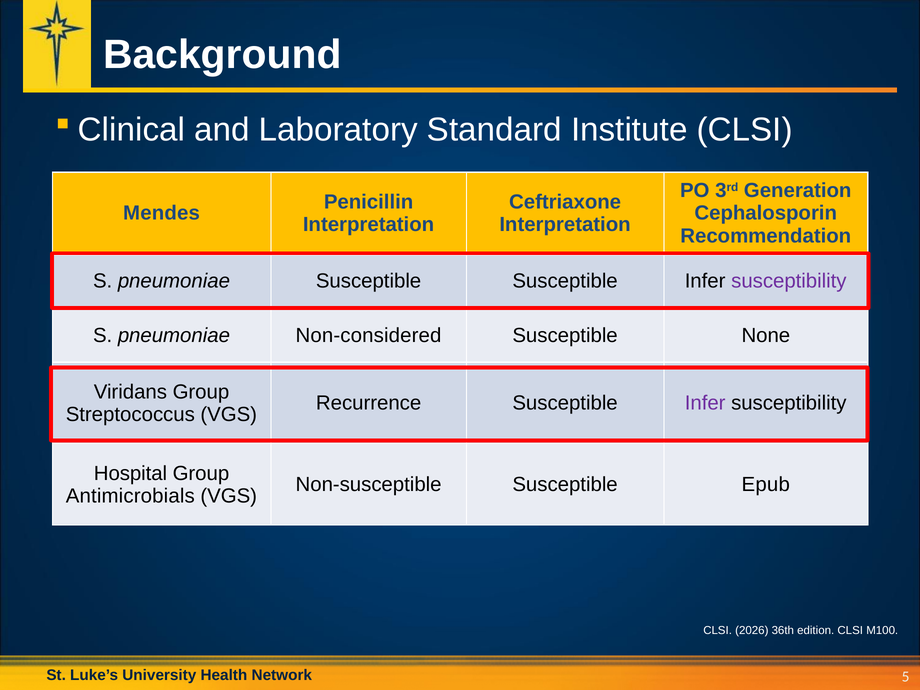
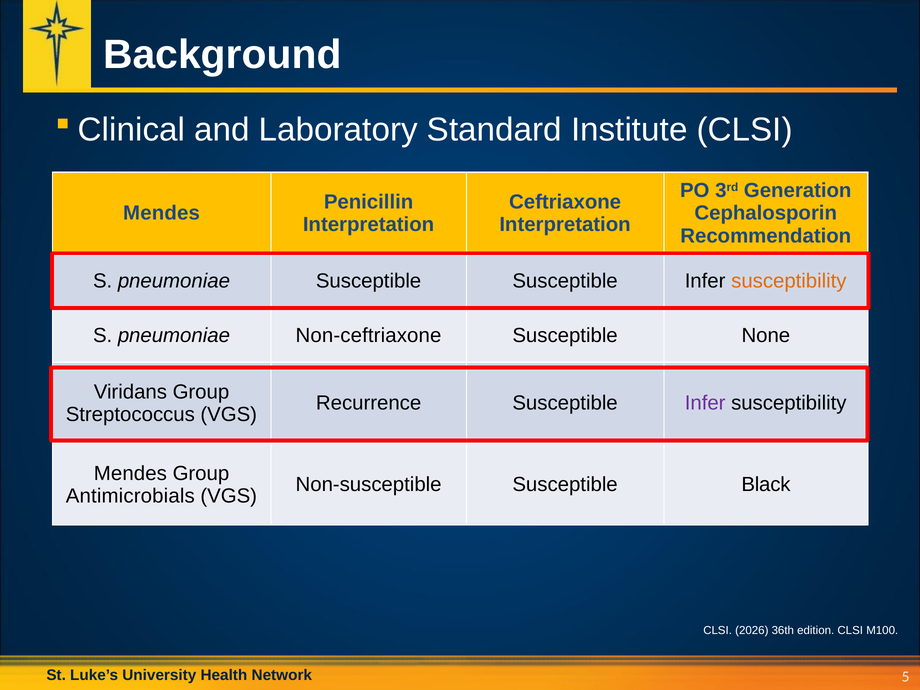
susceptibility at (789, 281) colour: purple -> orange
Non-considered: Non-considered -> Non-ceftriaxone
Hospital at (130, 473): Hospital -> Mendes
Epub: Epub -> Black
